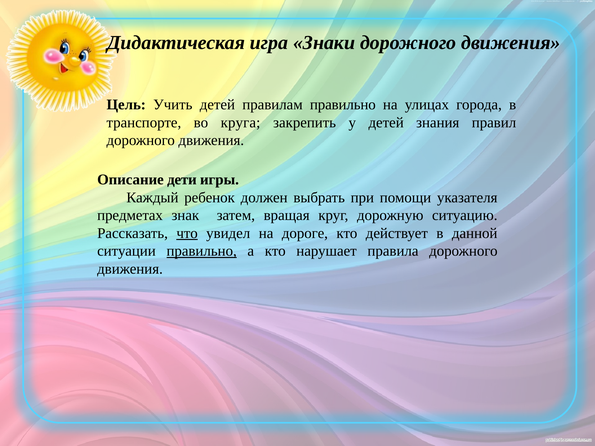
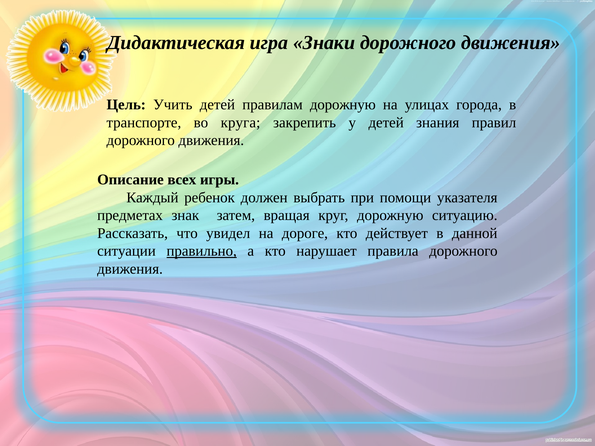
правилам правильно: правильно -> дорожную
дети: дети -> всех
что underline: present -> none
